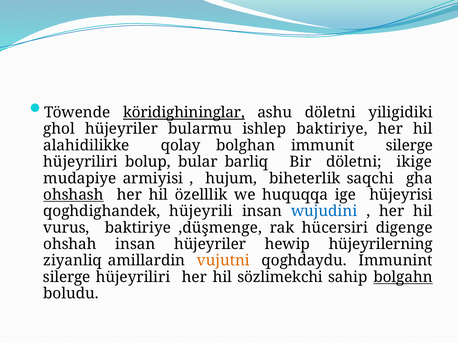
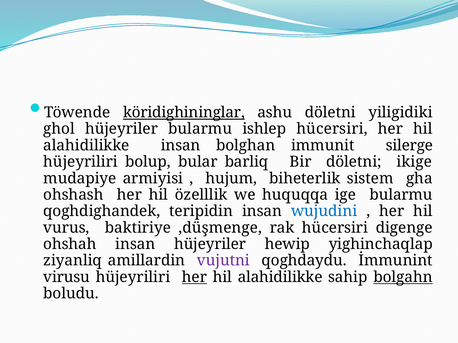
ishlep baktiriye: baktiriye -> hücersiri
alahidilikke qolay: qolay -> insan
saqchi: saqchi -> sistem
ohshash underline: present -> none
ige hüjeyrisi: hüjeyrisi -> bularmu
hüjeyrili: hüjeyrili -> teripidin
hüjeyrilerning: hüjeyrilerning -> yighinchaqlap
vujutni colour: orange -> purple
silerge at (67, 277): silerge -> virusu
her at (194, 277) underline: none -> present
sözlimekchi at (280, 277): sözlimekchi -> alahidilikke
